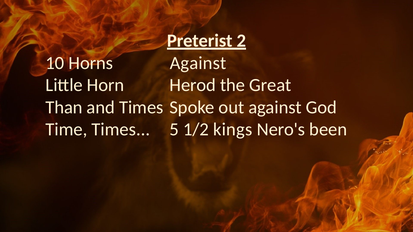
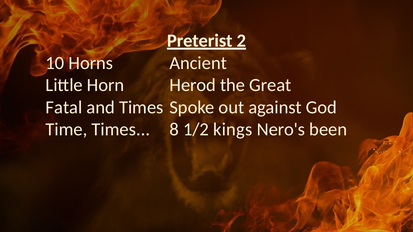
Horns Against: Against -> Ancient
Than: Than -> Fatal
5: 5 -> 8
